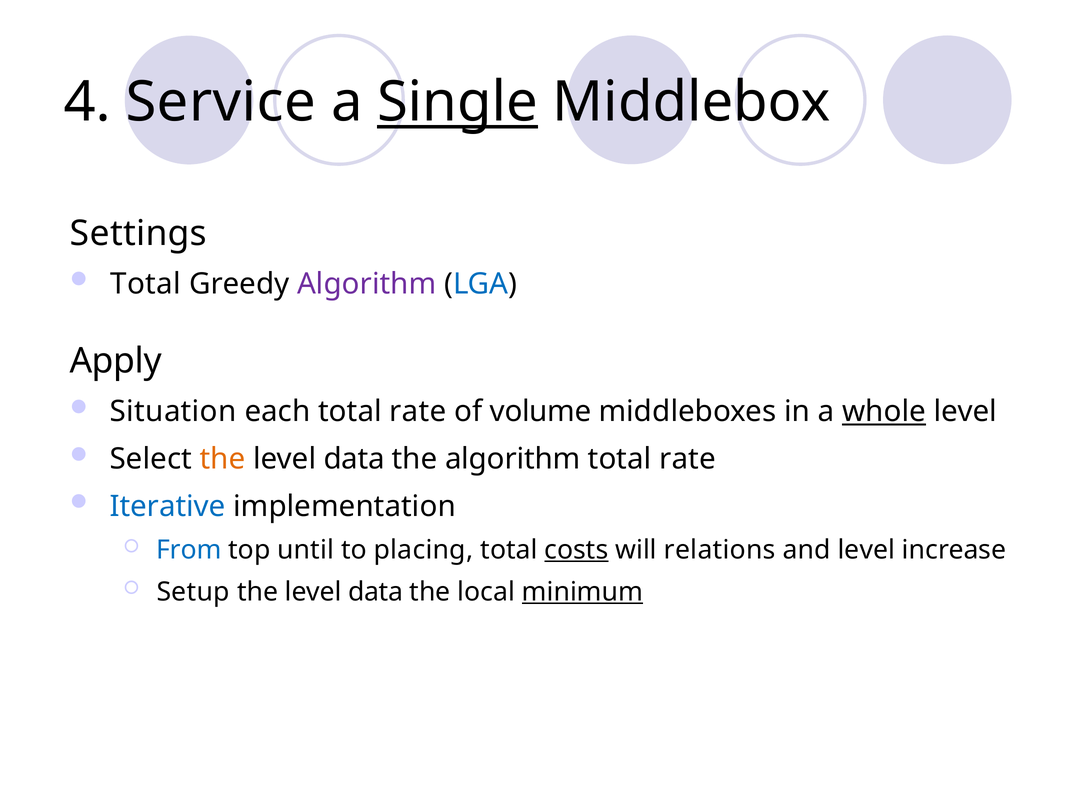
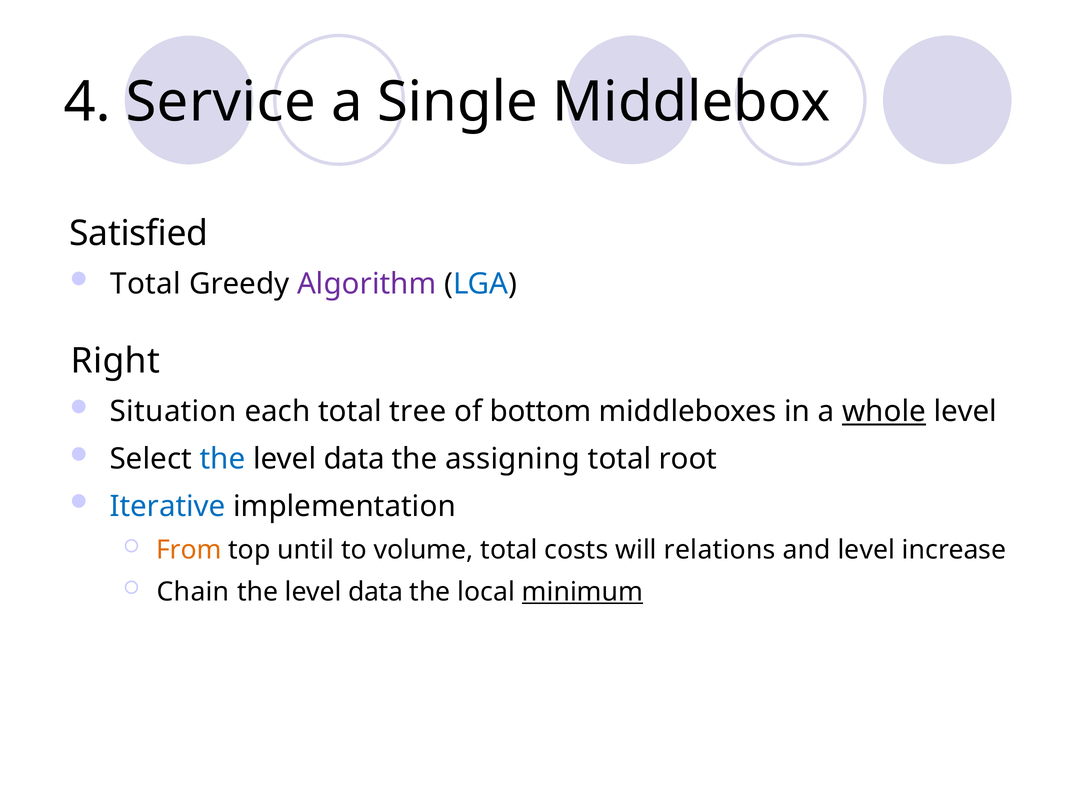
Single underline: present -> none
Settings: Settings -> Satisfied
Apply: Apply -> Right
each total rate: rate -> tree
volume: volume -> bottom
the at (223, 459) colour: orange -> blue
the algorithm: algorithm -> assigning
rate at (688, 459): rate -> root
From colour: blue -> orange
placing: placing -> volume
costs underline: present -> none
Setup: Setup -> Chain
